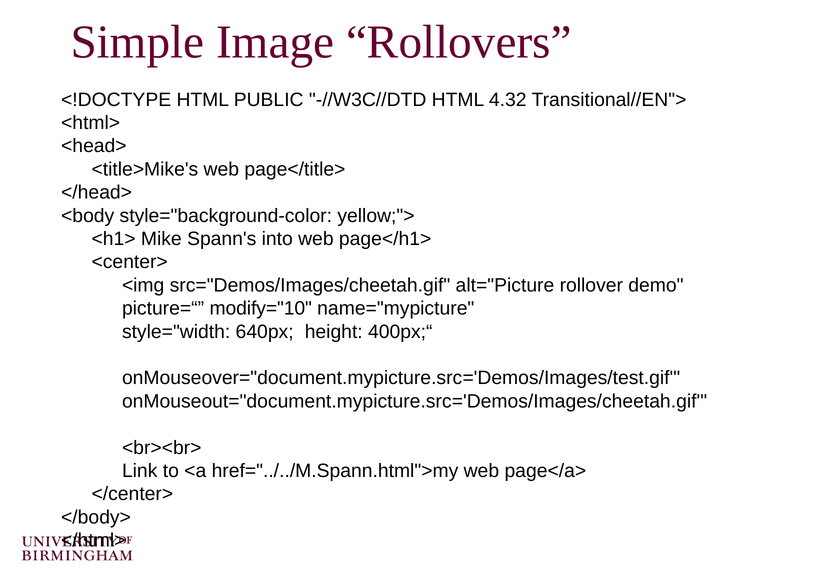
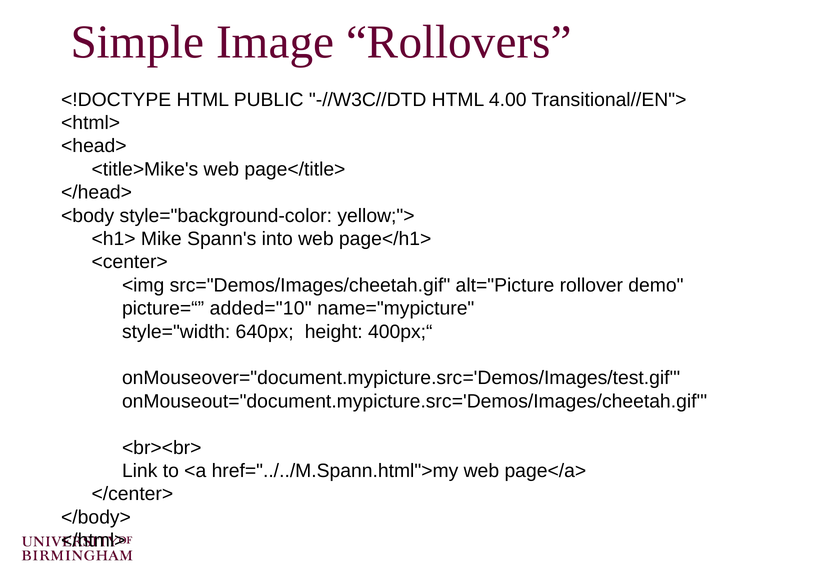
4.32: 4.32 -> 4.00
modify="10: modify="10 -> added="10
